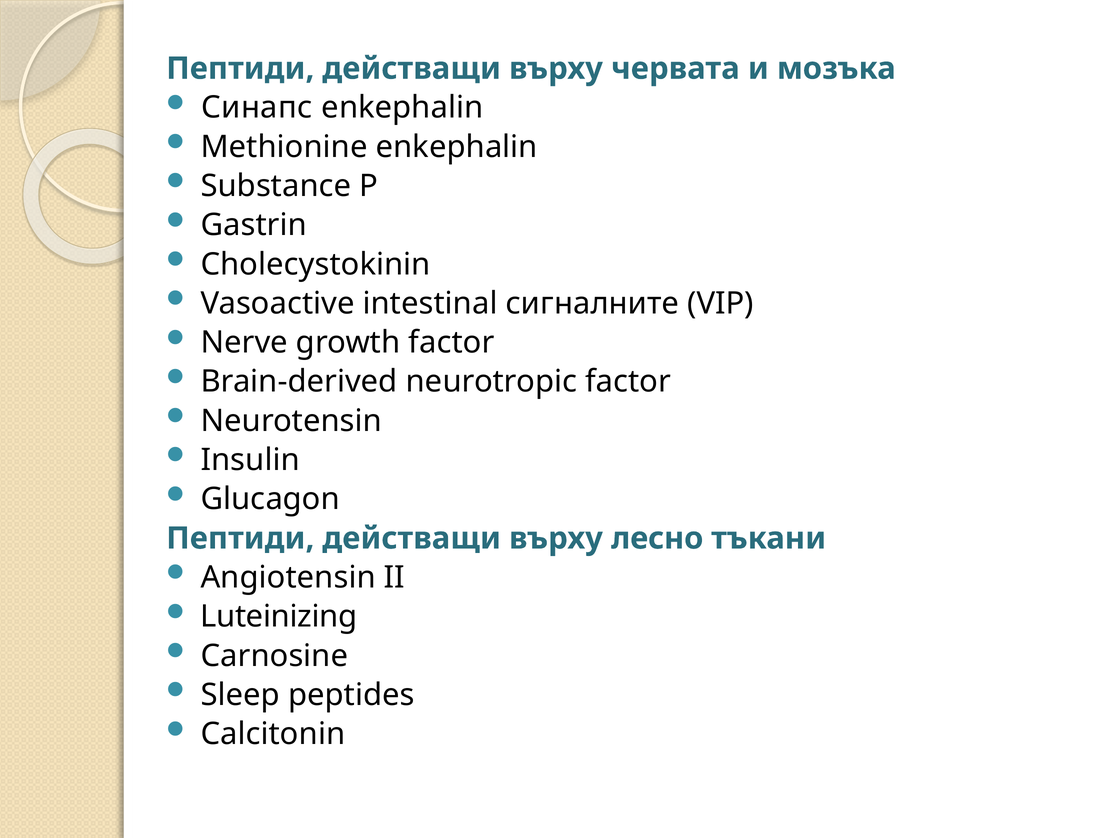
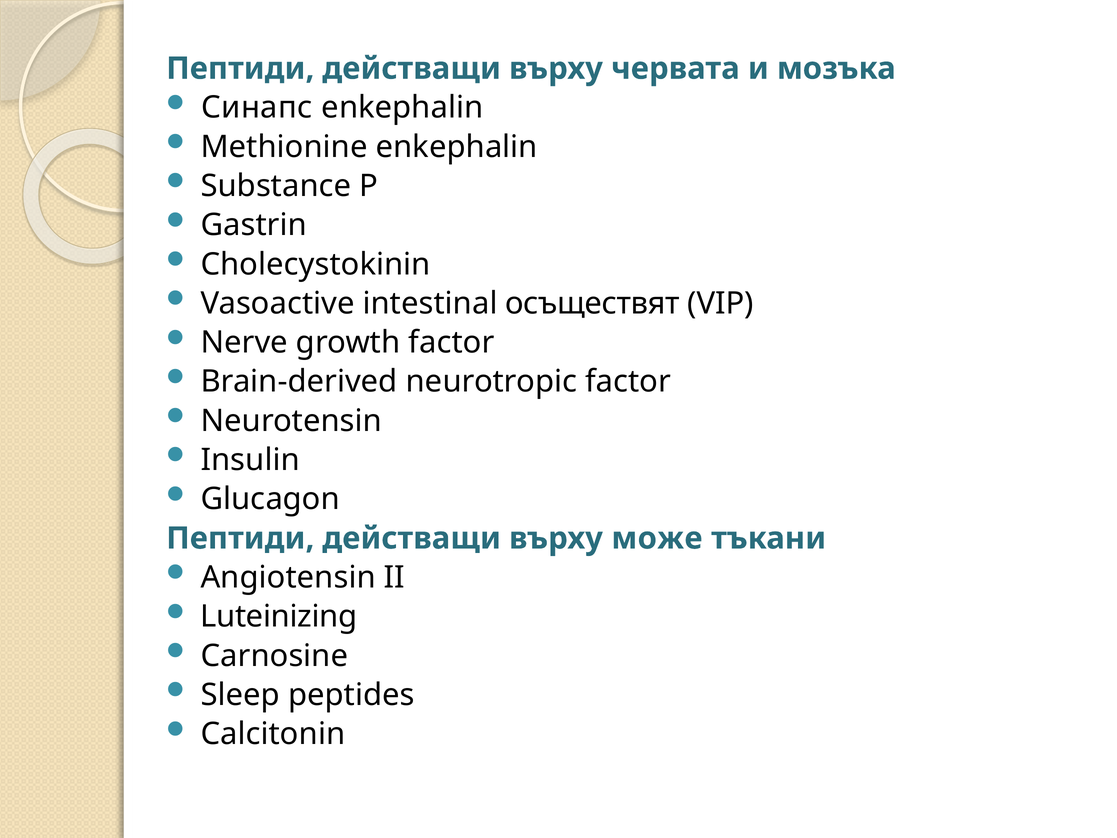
сигналните: сигналните -> осъществят
лесно: лесно -> може
